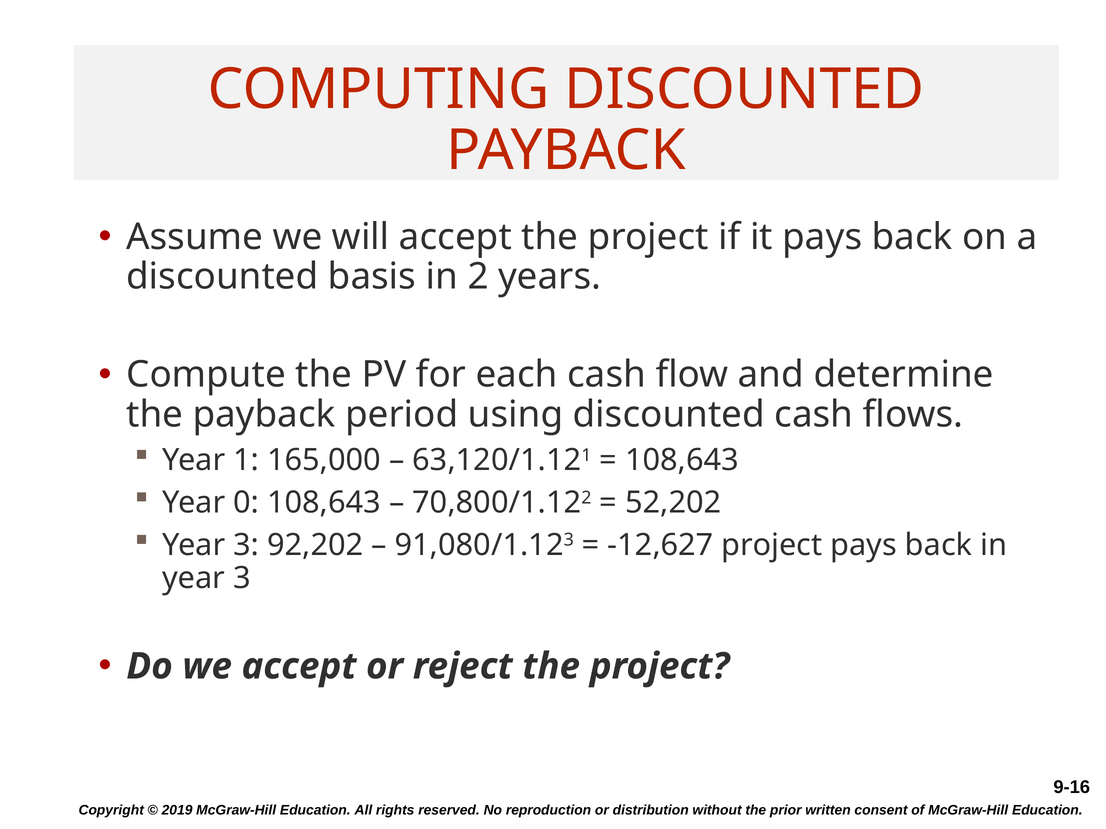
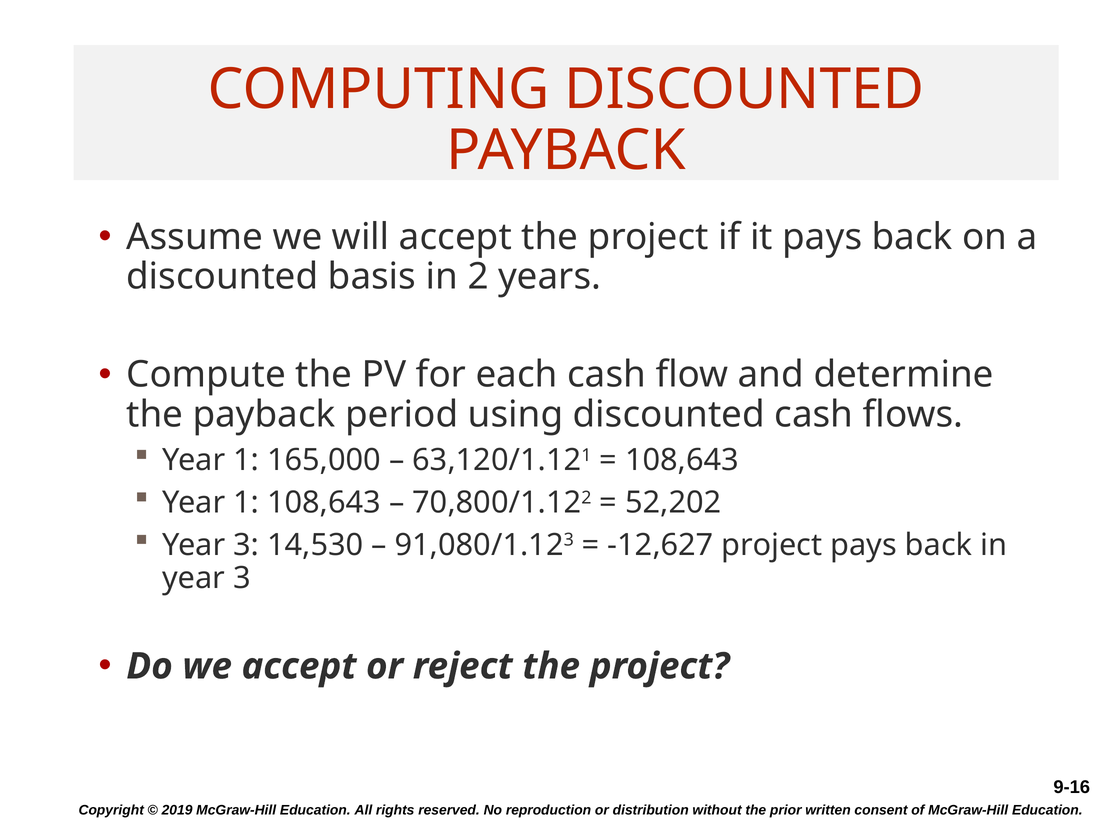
0 at (246, 503): 0 -> 1
92,202: 92,202 -> 14,530
